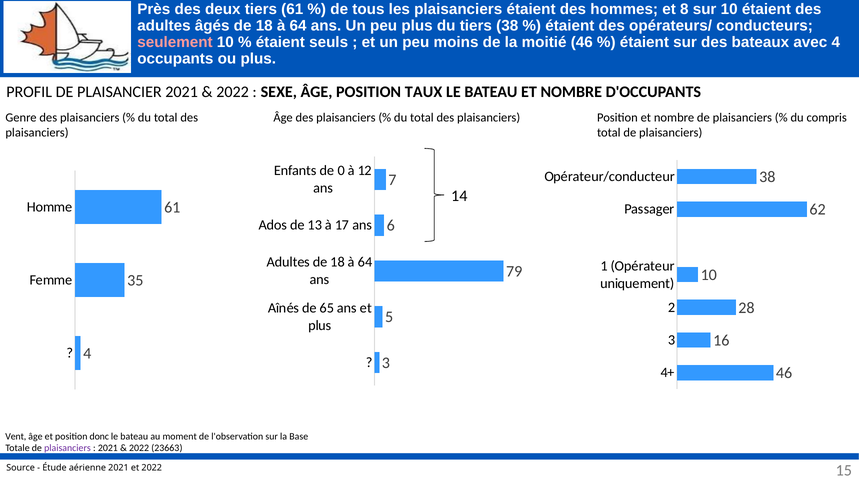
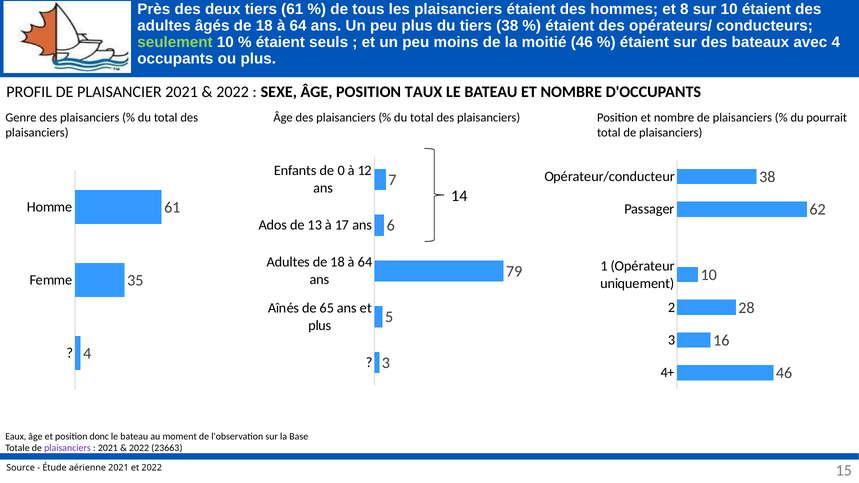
seulement colour: pink -> light green
compris: compris -> pourrait
Vent: Vent -> Eaux
